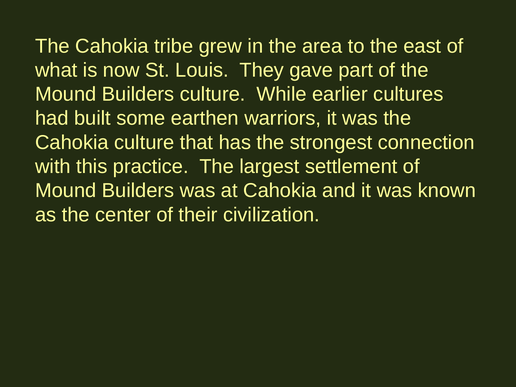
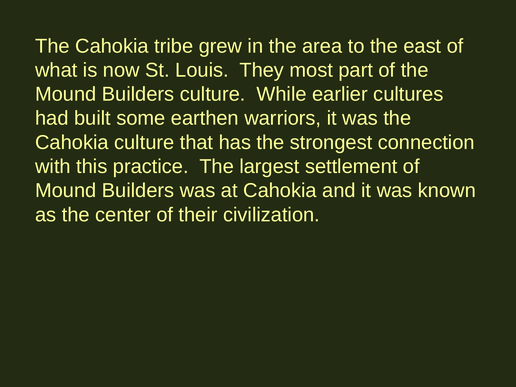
gave: gave -> most
